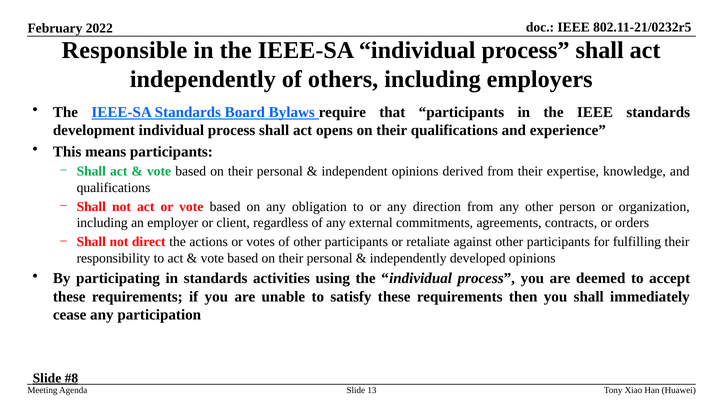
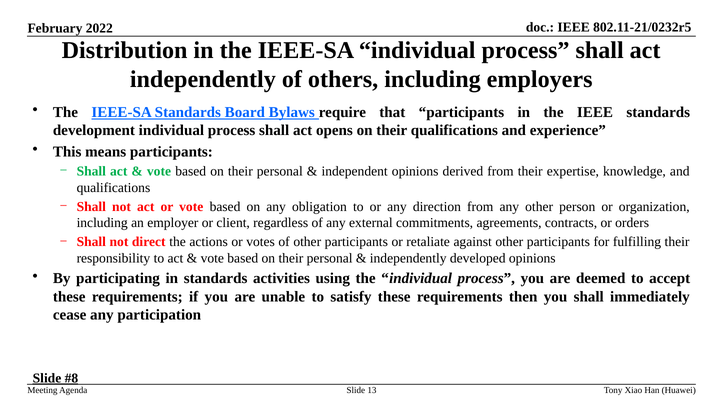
Responsible: Responsible -> Distribution
